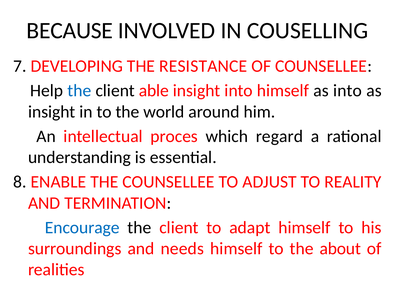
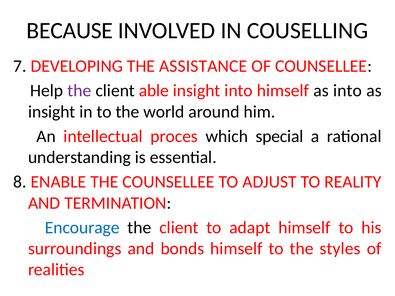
RESISTANCE: RESISTANCE -> ASSISTANCE
the at (79, 91) colour: blue -> purple
regard: regard -> special
needs: needs -> bonds
about: about -> styles
